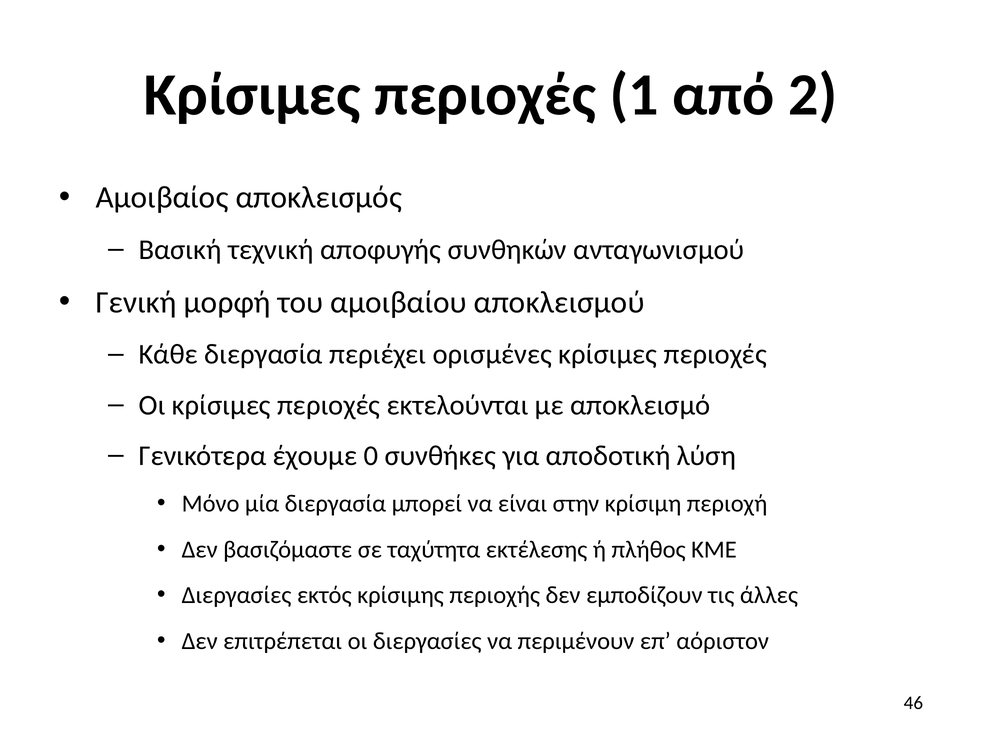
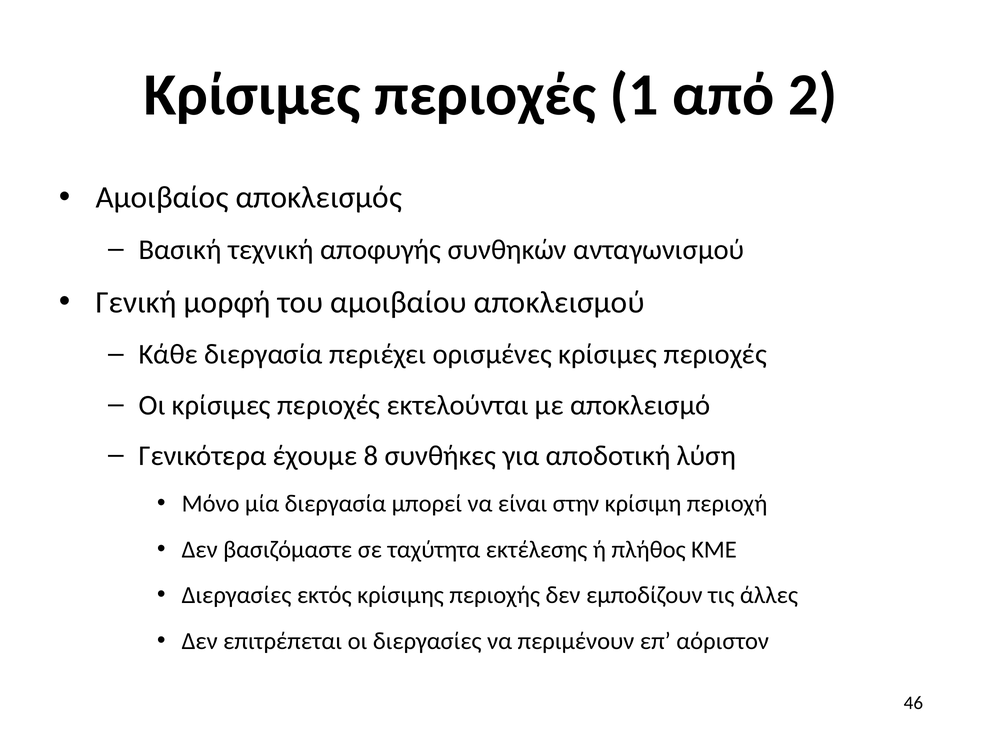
0: 0 -> 8
